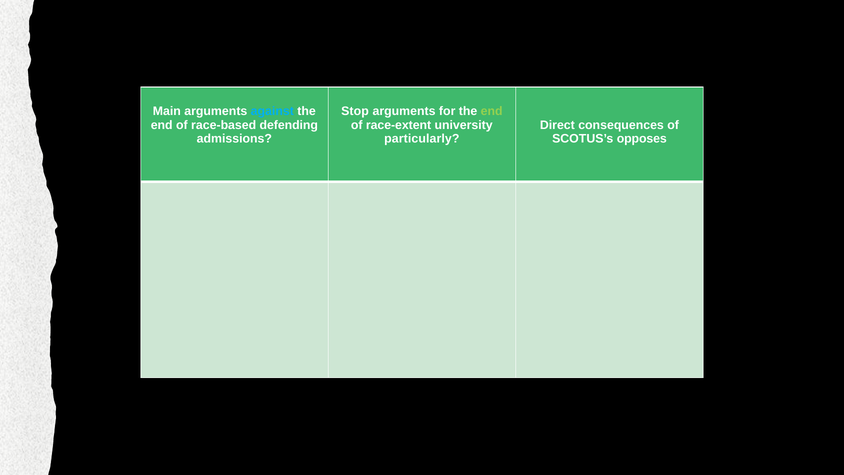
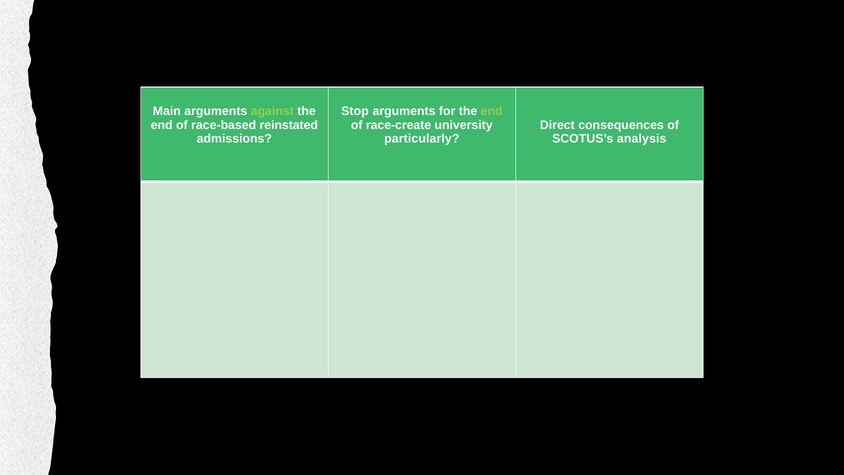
against colour: light blue -> light green
defending: defending -> reinstated
race-extent: race-extent -> race-create
opposes: opposes -> analysis
